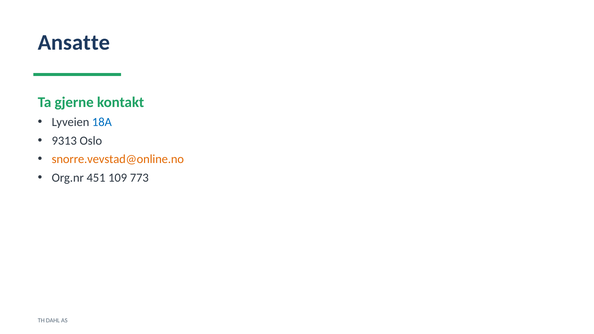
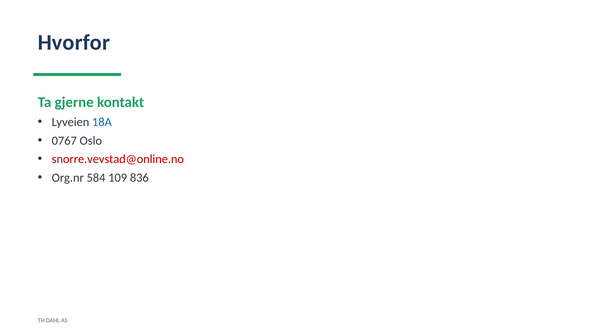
Ansatte: Ansatte -> Hvorfor
9313: 9313 -> 0767
snorre.vevstad@online.no colour: orange -> red
451: 451 -> 584
773: 773 -> 836
